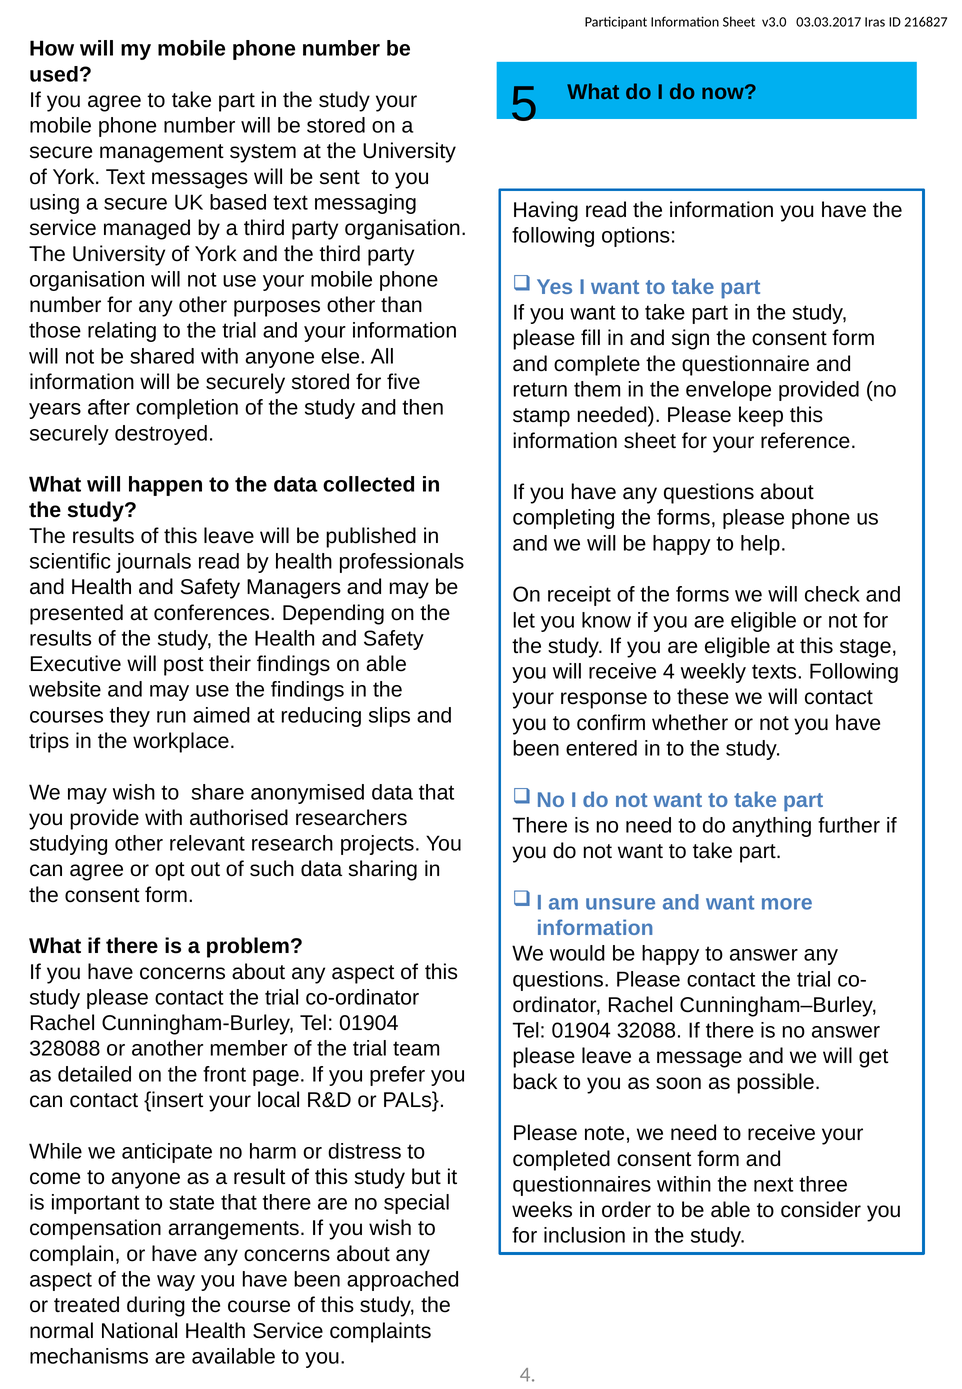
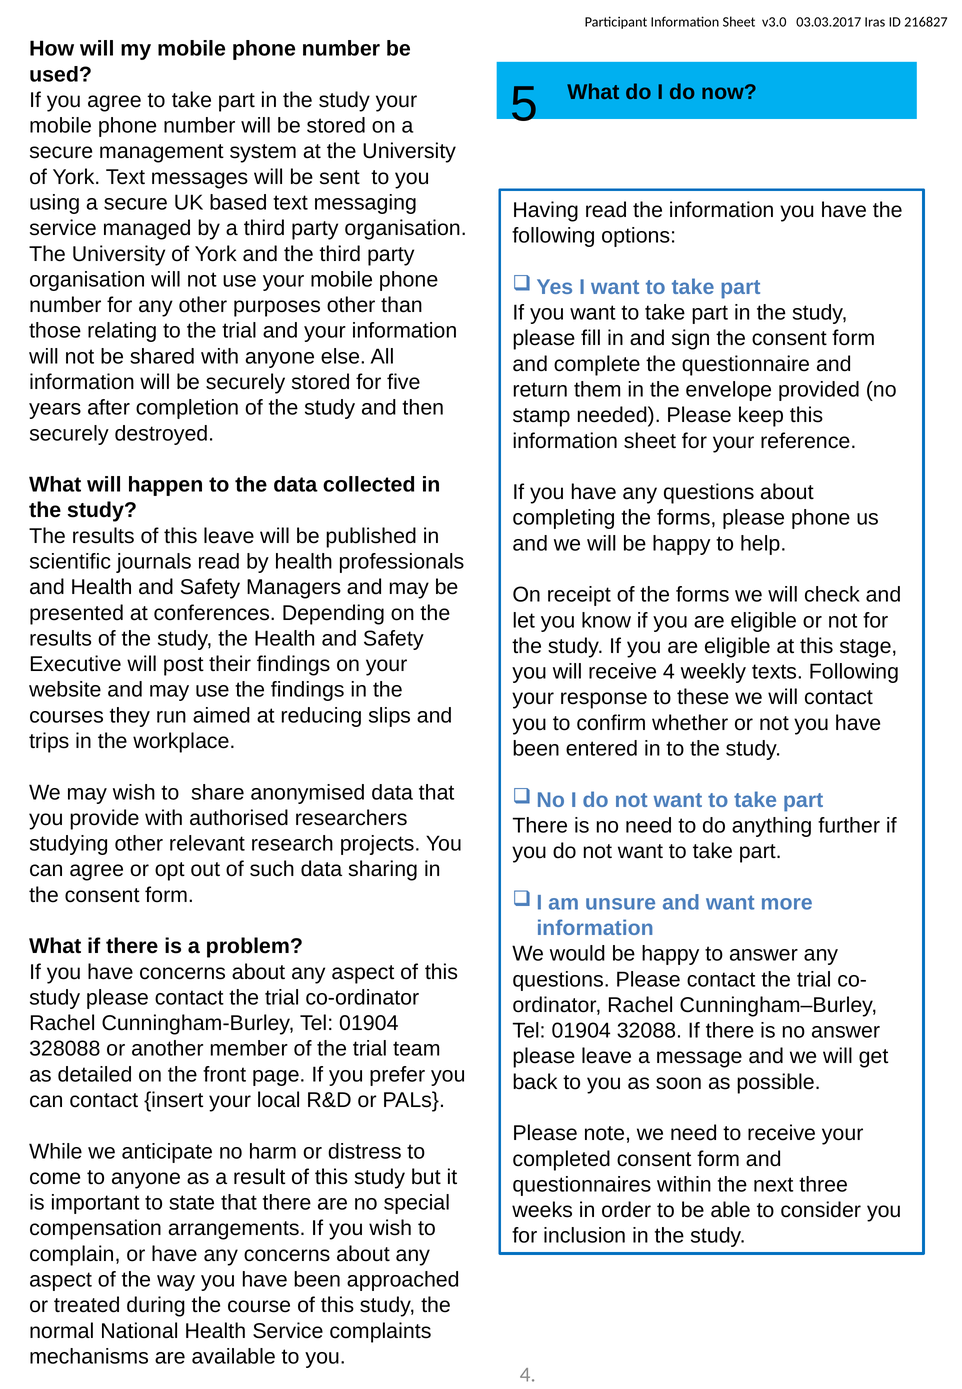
on able: able -> your
